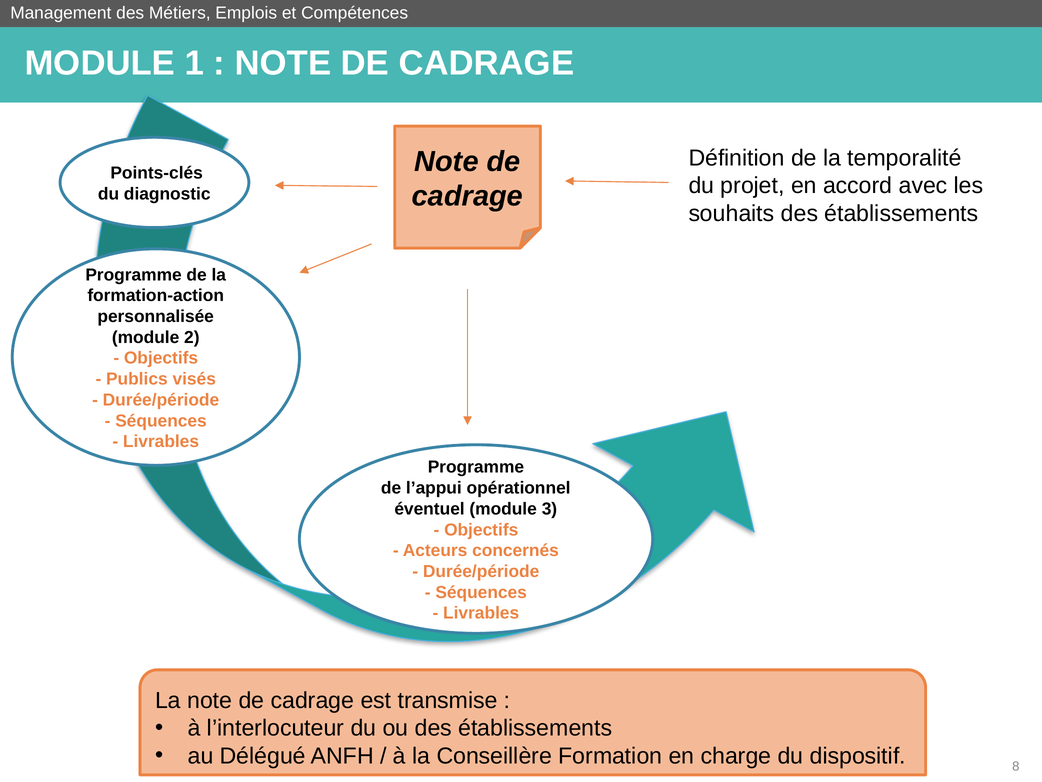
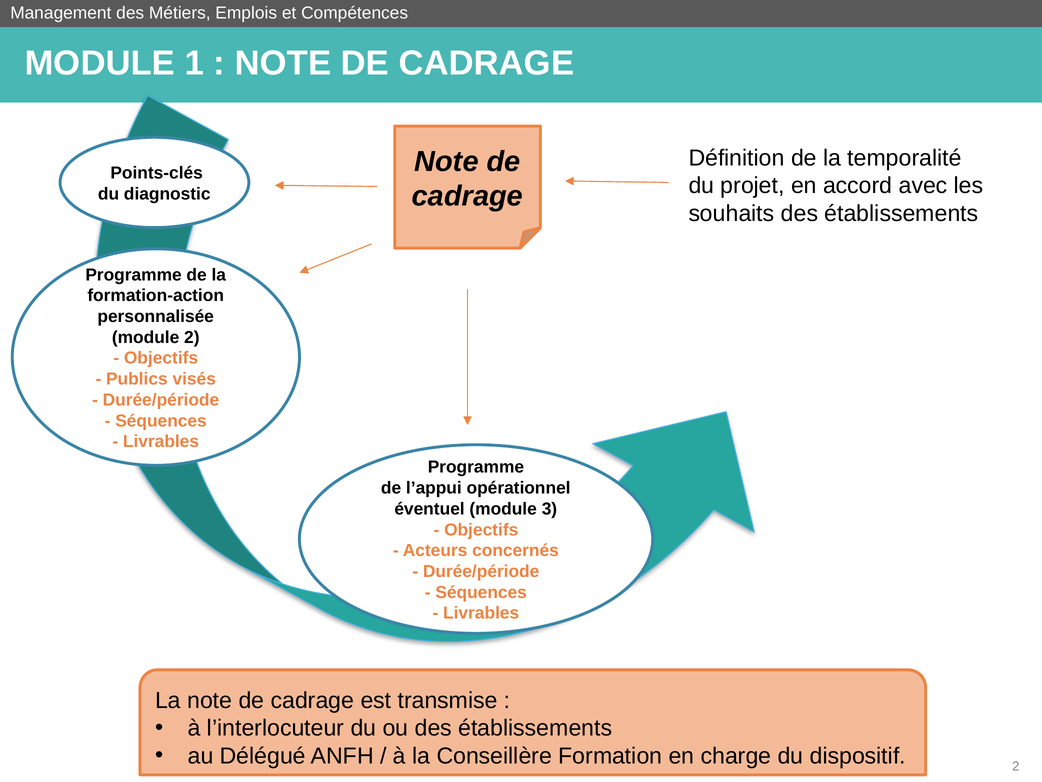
dispositif 8: 8 -> 2
